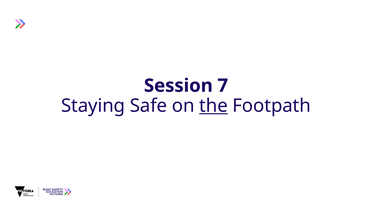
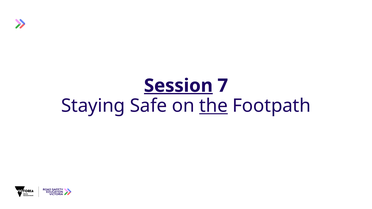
Session underline: none -> present
